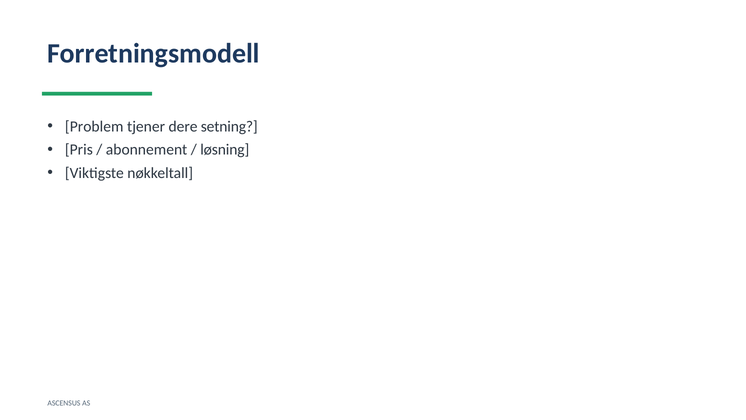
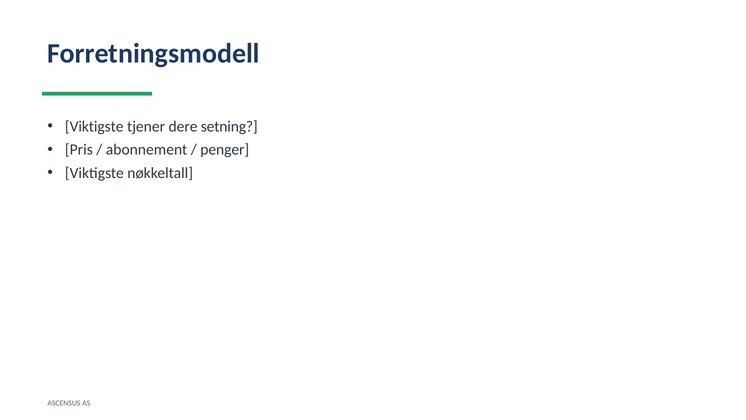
Problem at (94, 126): Problem -> Viktigste
løsning: løsning -> penger
